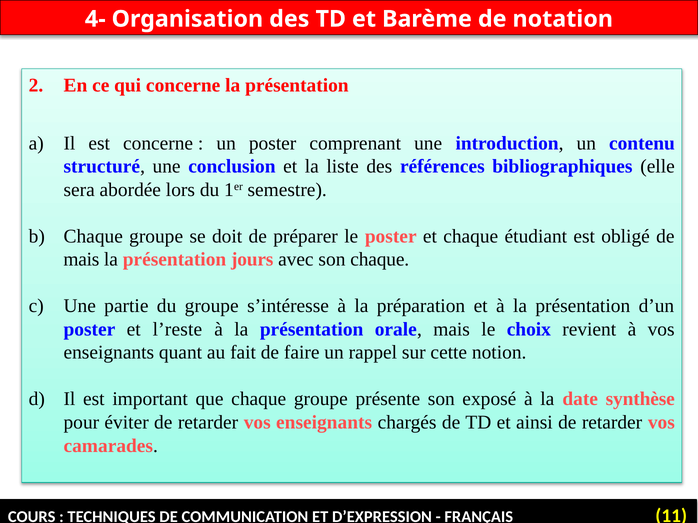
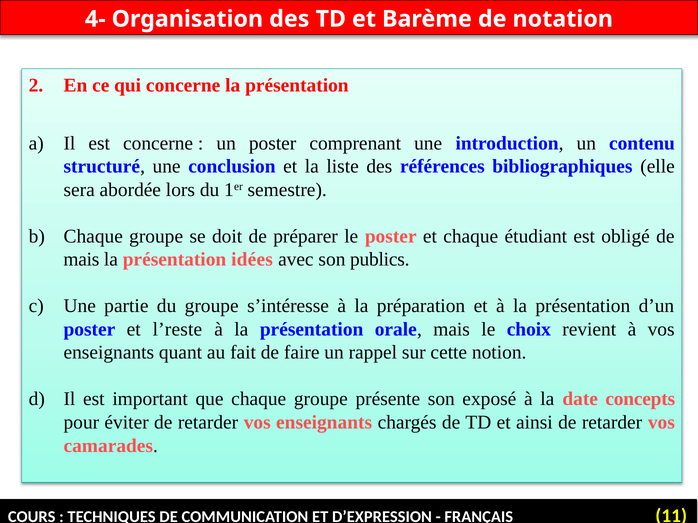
jours: jours -> idées
son chaque: chaque -> publics
synthèse: synthèse -> concepts
